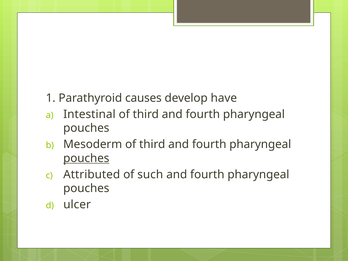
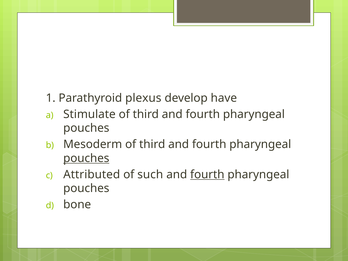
causes: causes -> plexus
Intestinal: Intestinal -> Stimulate
fourth at (207, 174) underline: none -> present
ulcer: ulcer -> bone
